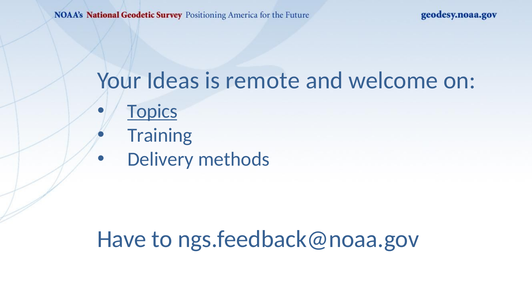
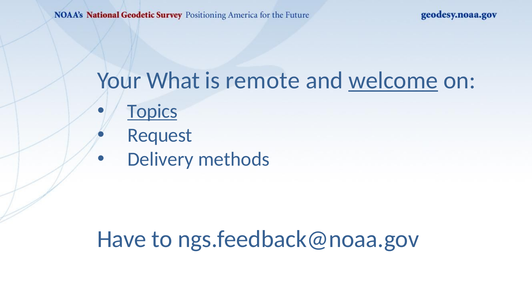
Ideas: Ideas -> What
welcome underline: none -> present
Training: Training -> Request
